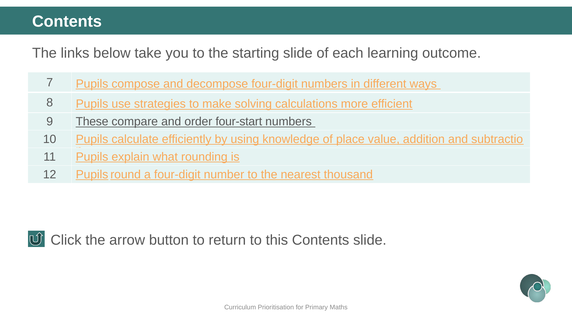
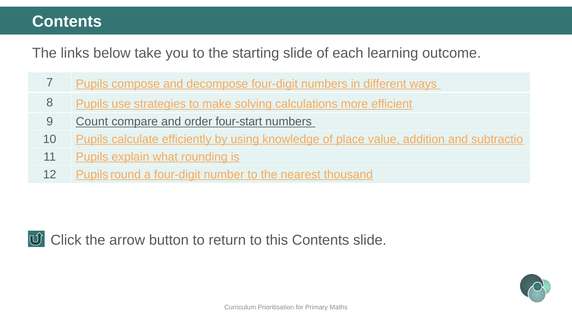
These: These -> Count
